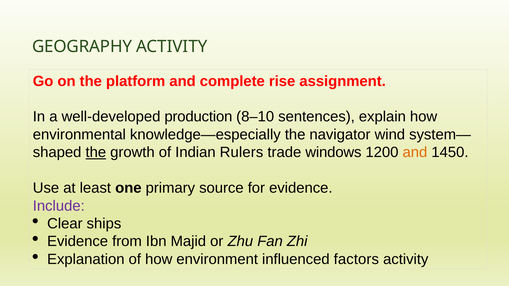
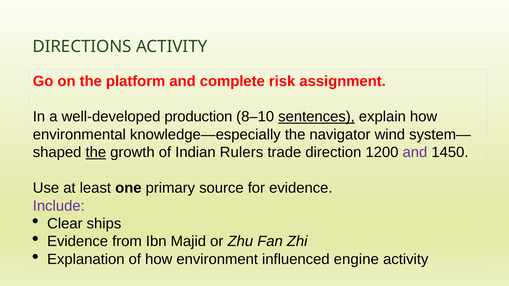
GEOGRAPHY: GEOGRAPHY -> DIRECTIONS
rise: rise -> risk
sentences underline: none -> present
windows: windows -> direction
and at (415, 153) colour: orange -> purple
factors: factors -> engine
